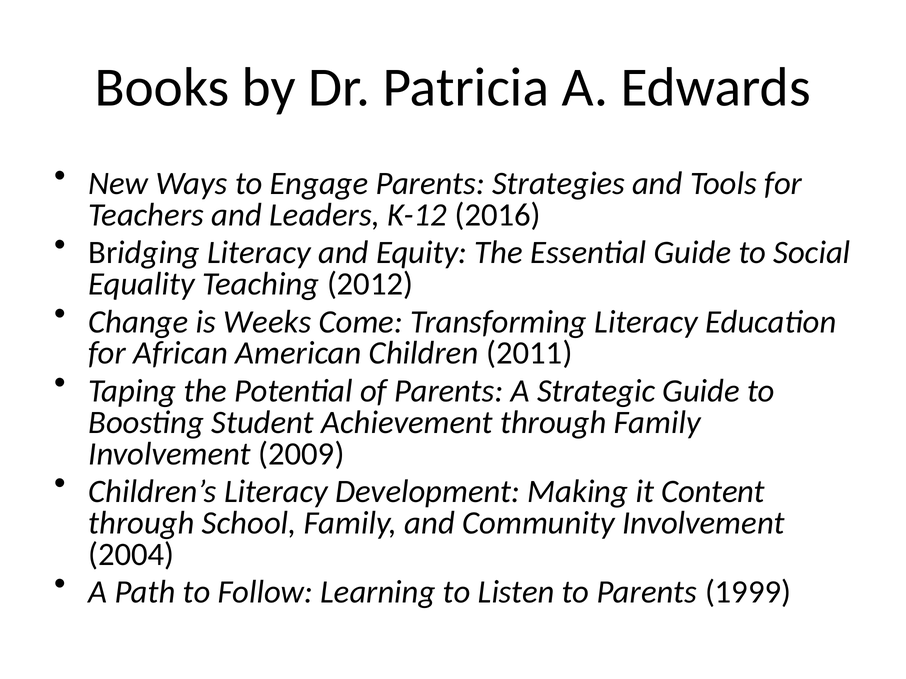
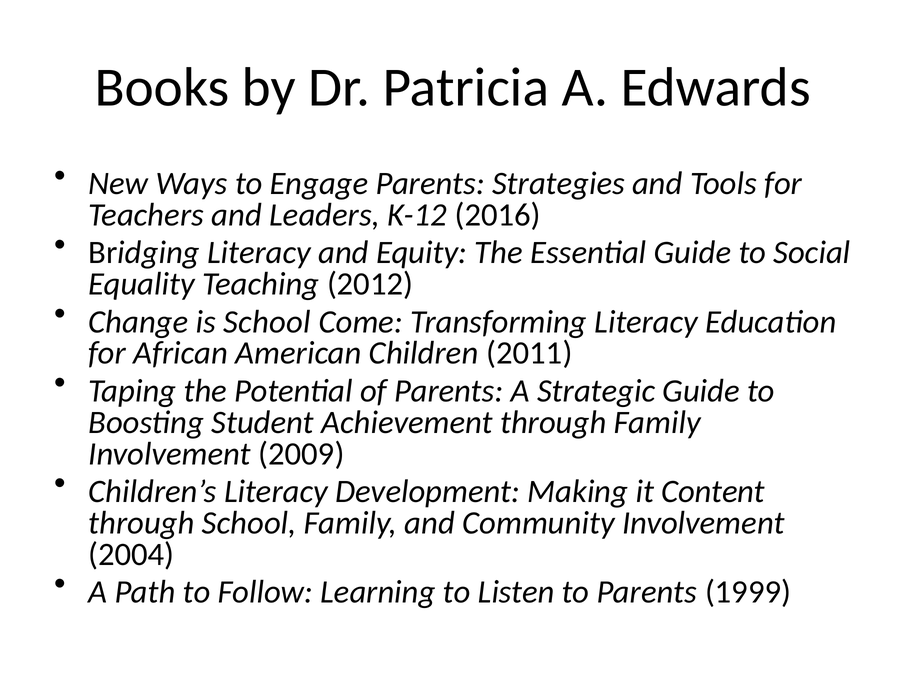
is Weeks: Weeks -> School
